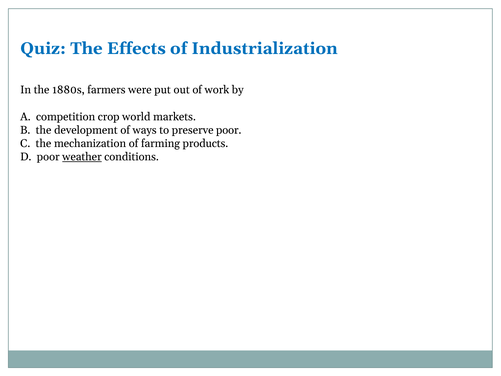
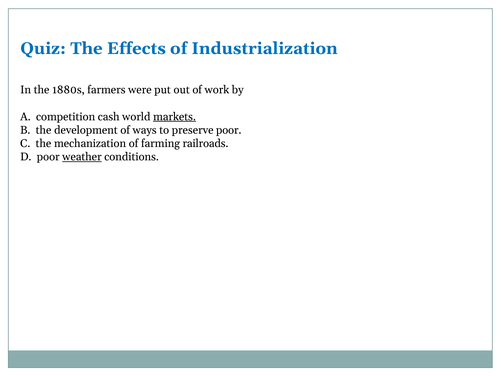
crop: crop -> cash
markets underline: none -> present
products: products -> railroads
